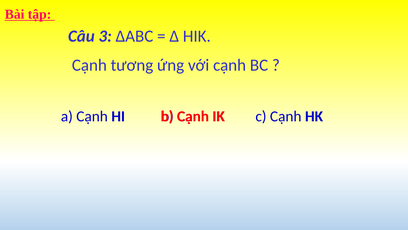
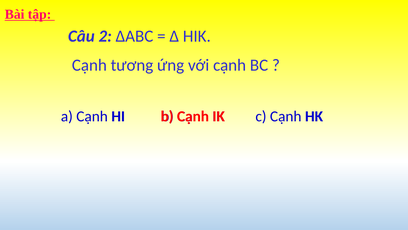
3: 3 -> 2
